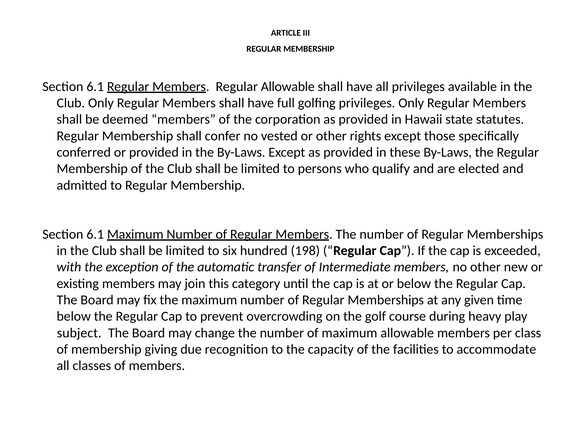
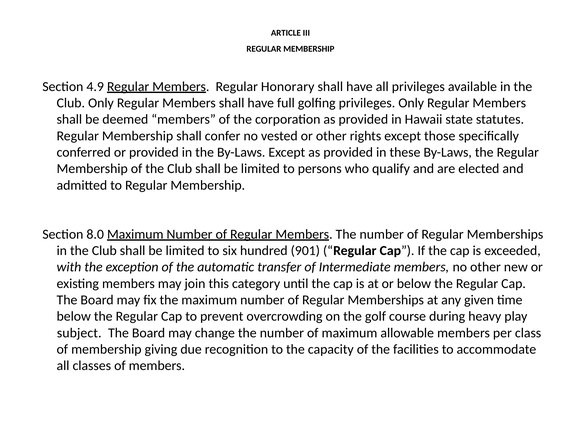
6.1 at (95, 87): 6.1 -> 4.9
Regular Allowable: Allowable -> Honorary
6.1 at (95, 235): 6.1 -> 8.0
198: 198 -> 901
